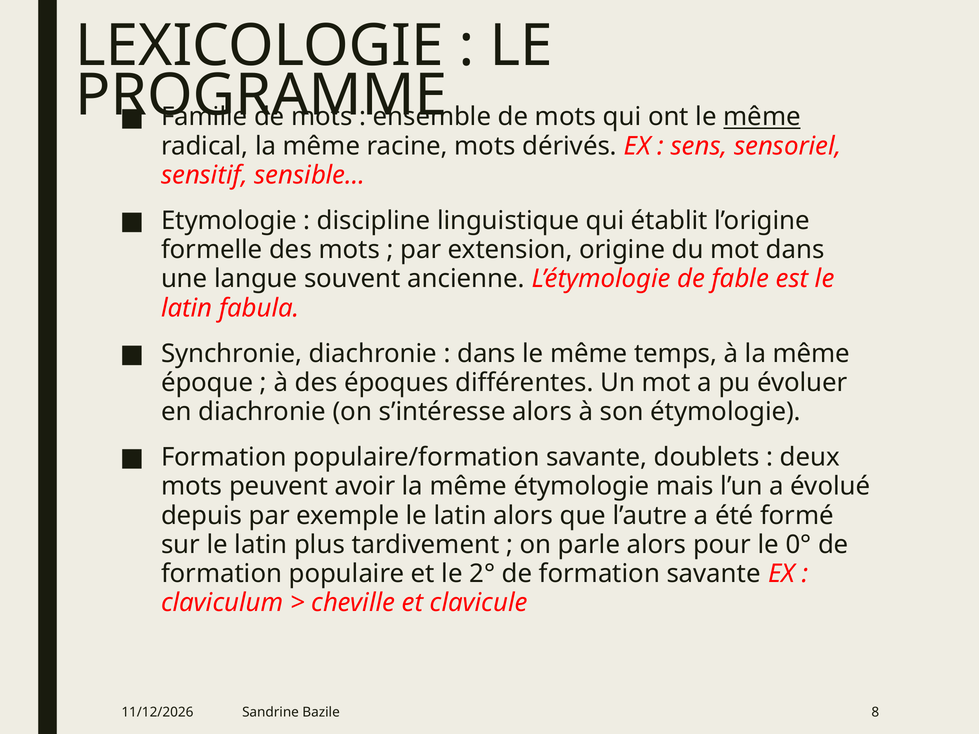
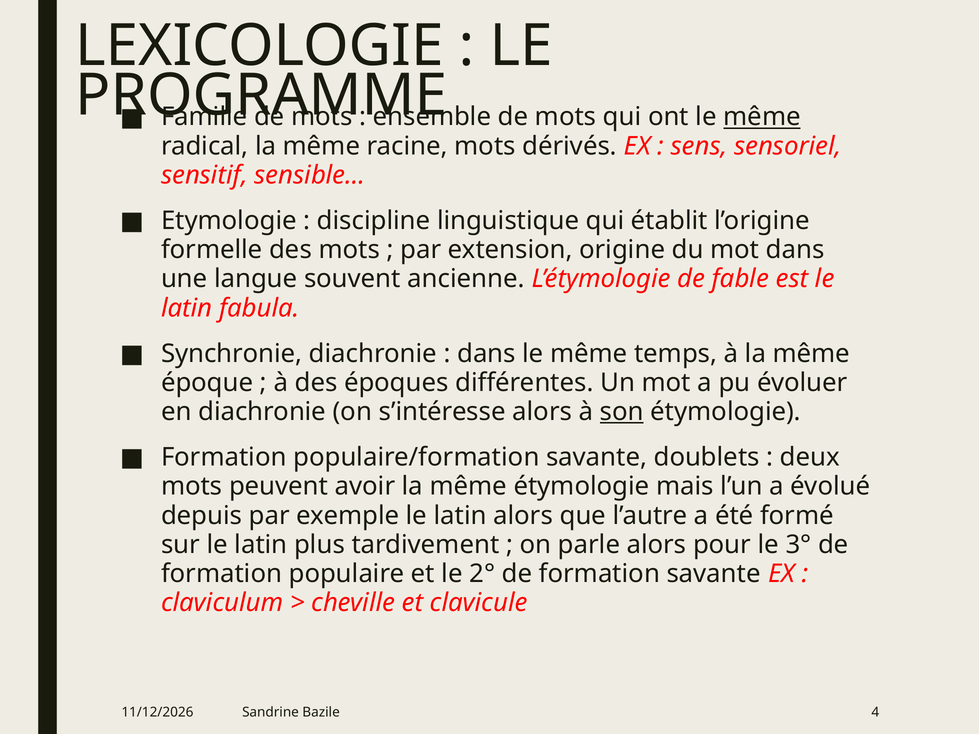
son underline: none -> present
0°: 0° -> 3°
8: 8 -> 4
